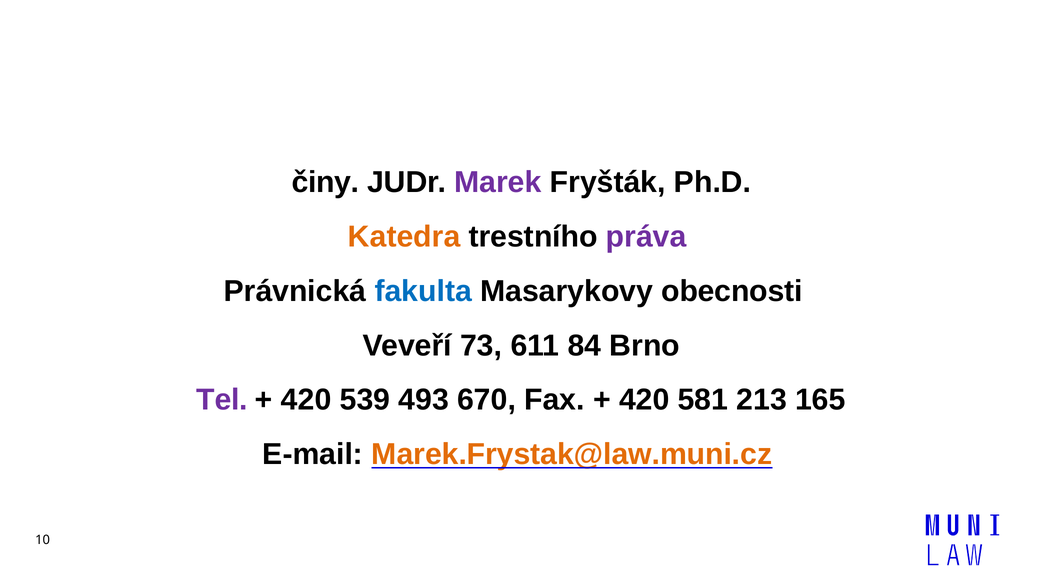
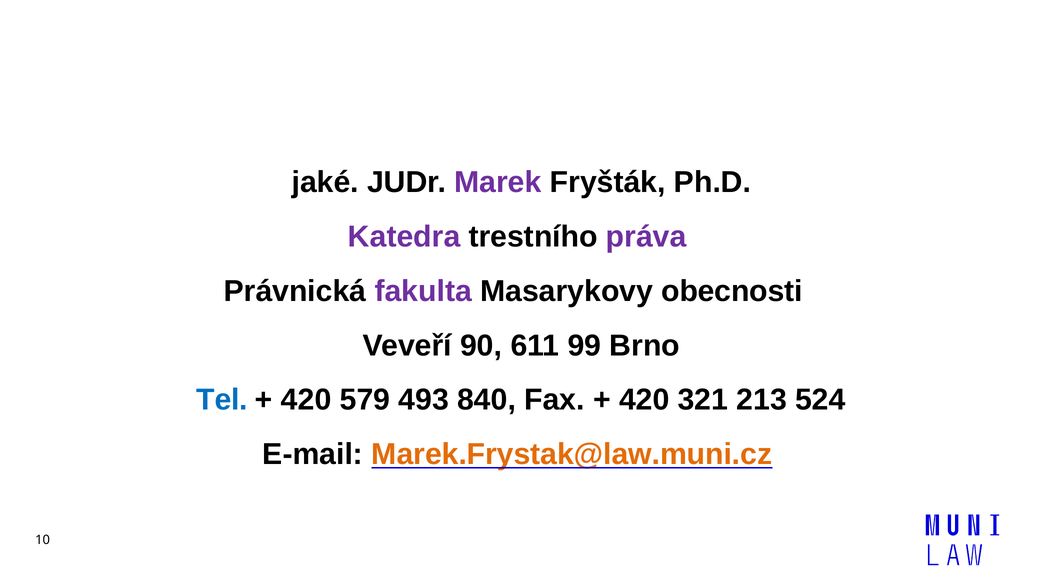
činy: činy -> jaké
Katedra colour: orange -> purple
fakulta colour: blue -> purple
73: 73 -> 90
84: 84 -> 99
Tel colour: purple -> blue
539: 539 -> 579
670: 670 -> 840
581: 581 -> 321
165: 165 -> 524
